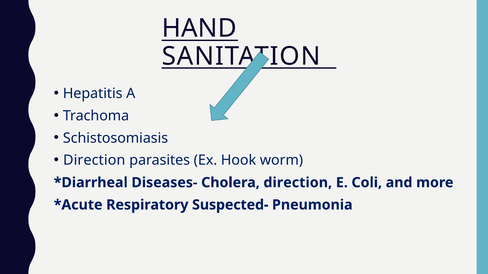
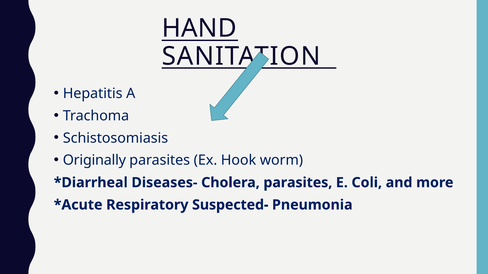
Direction at (94, 161): Direction -> Originally
Cholera direction: direction -> parasites
